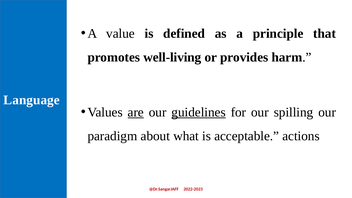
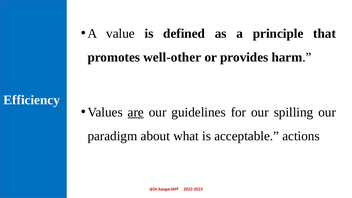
well-living: well-living -> well-other
Language: Language -> Efficiency
guidelines underline: present -> none
